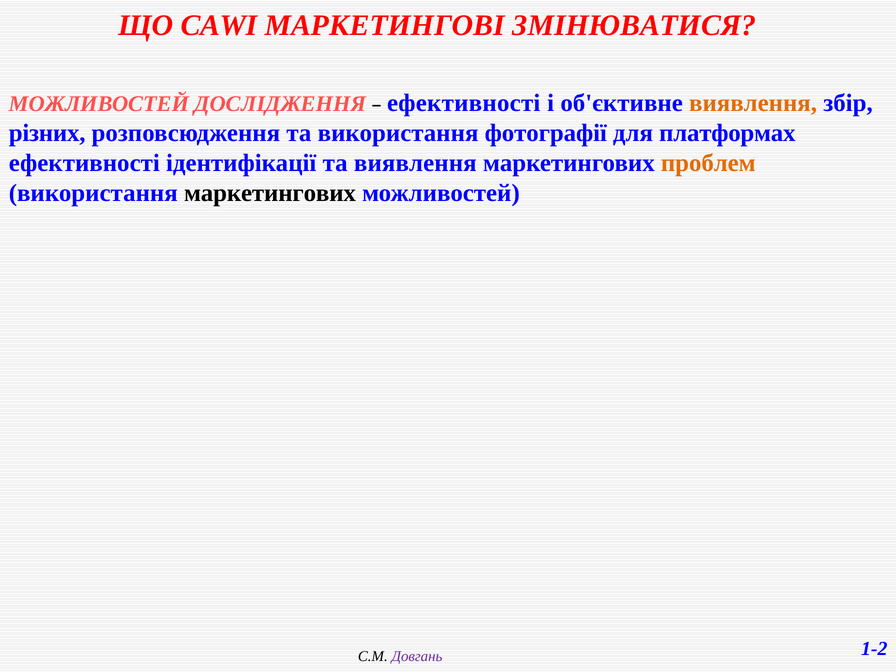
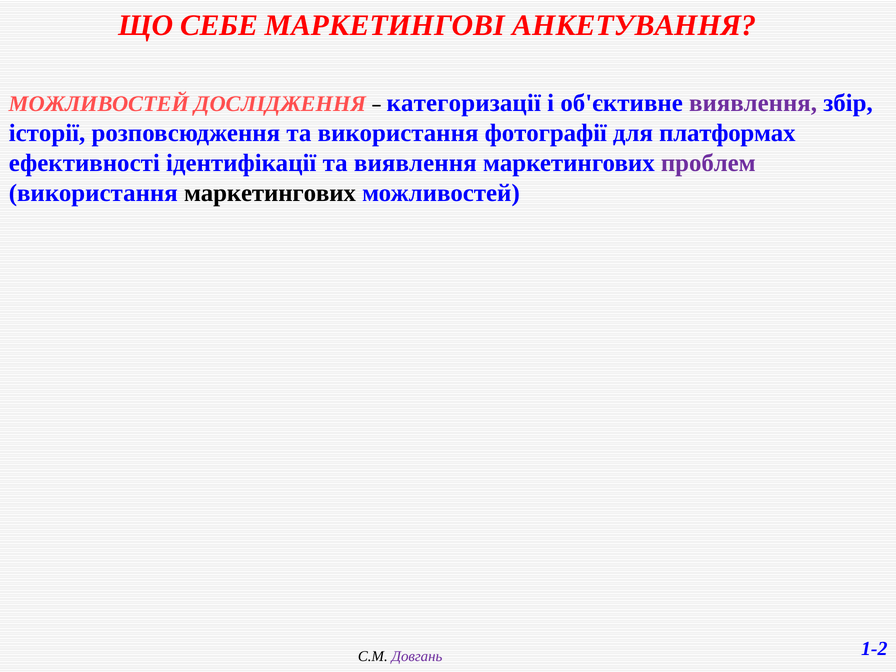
CAWI: CAWI -> СЕБЕ
ЗМІНЮВАТИСЯ: ЗМІНЮВАТИСЯ -> АНКЕТУВАННЯ
ефективності at (464, 103): ефективності -> категоризації
виявлення at (753, 103) colour: orange -> purple
різних: різних -> історії
проблем colour: orange -> purple
